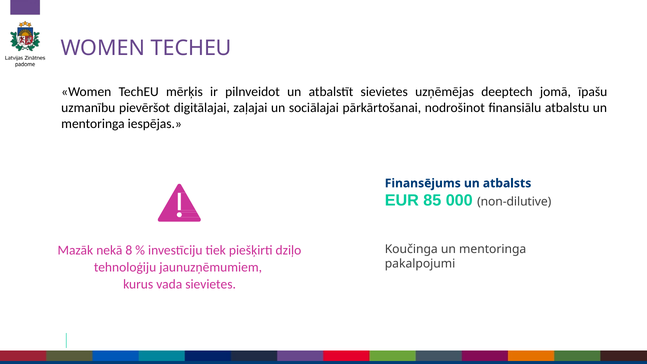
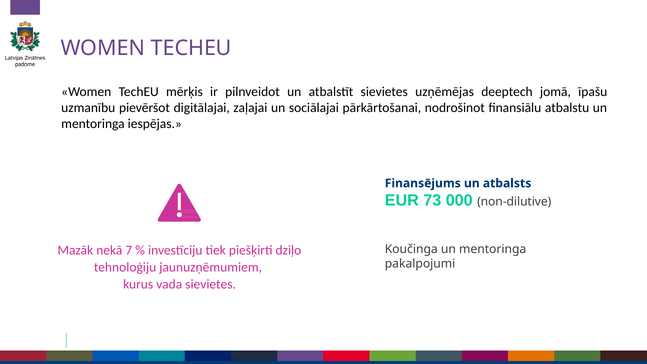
85: 85 -> 73
8: 8 -> 7
